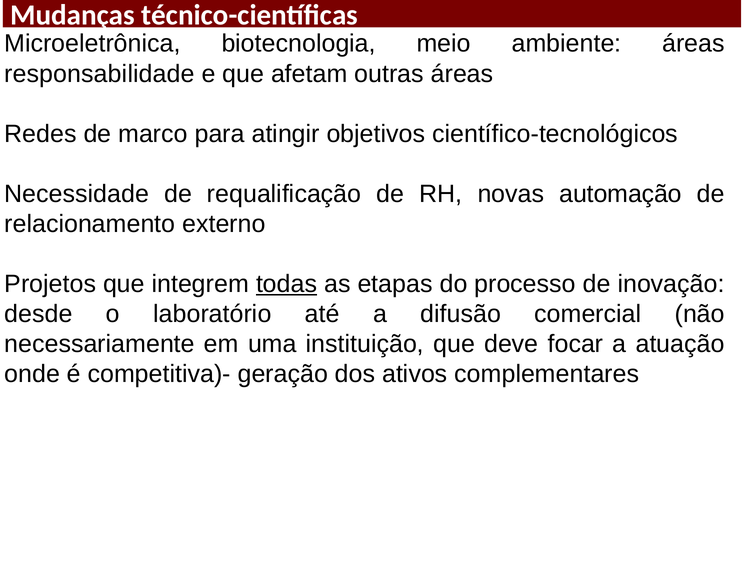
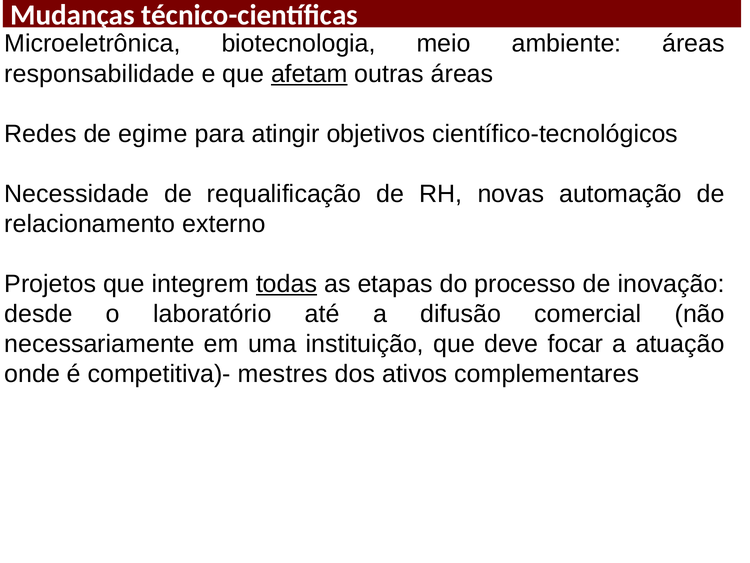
afetam underline: none -> present
marco: marco -> egime
geração: geração -> mestres
